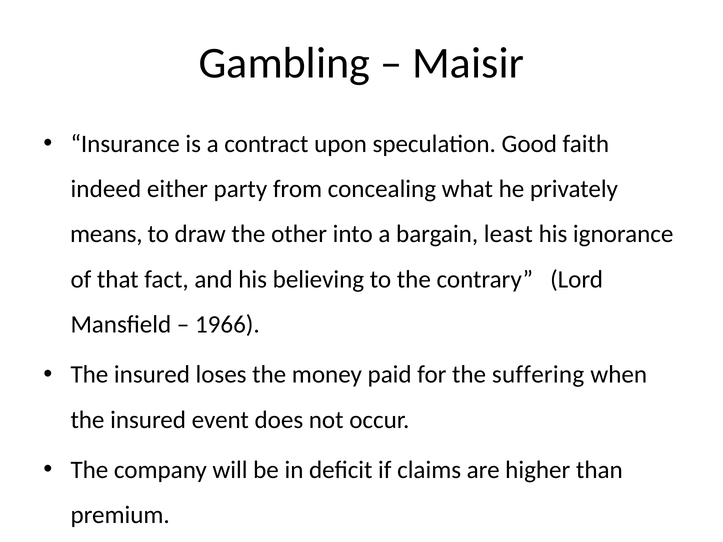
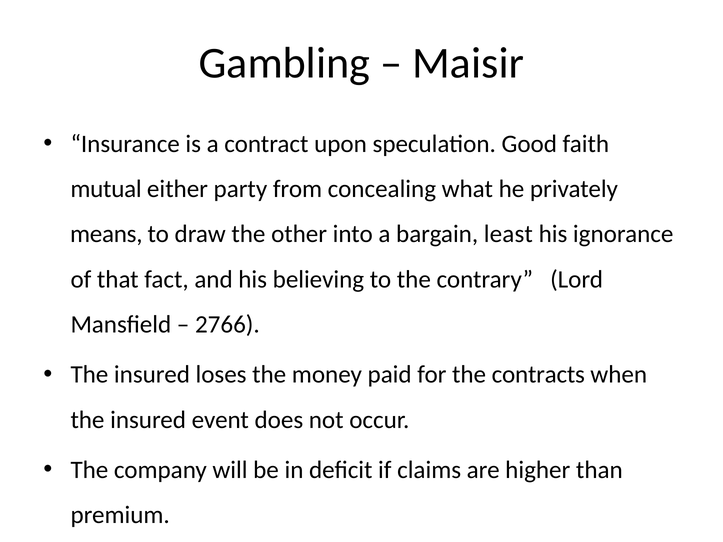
indeed: indeed -> mutual
1966: 1966 -> 2766
suffering: suffering -> contracts
